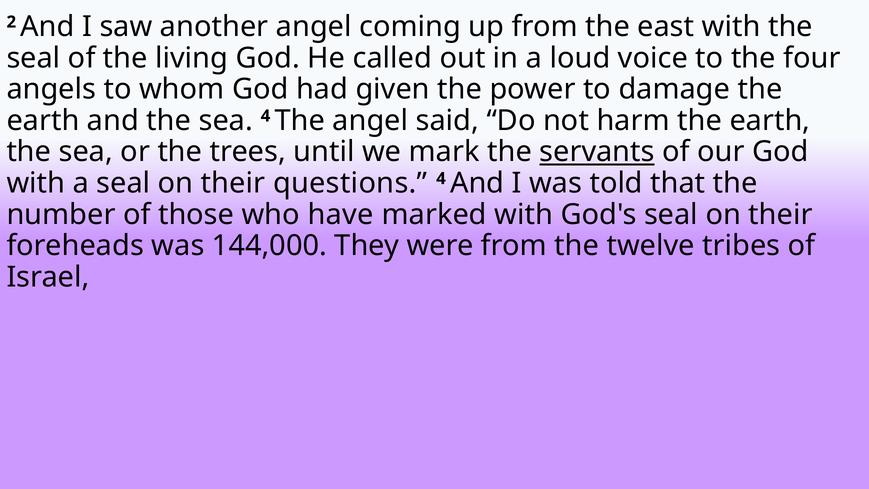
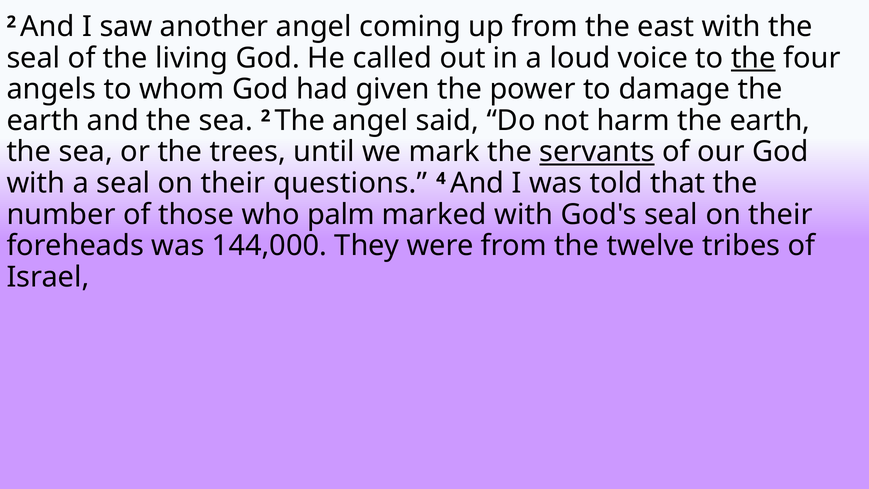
the at (753, 58) underline: none -> present
sea 4: 4 -> 2
have: have -> palm
